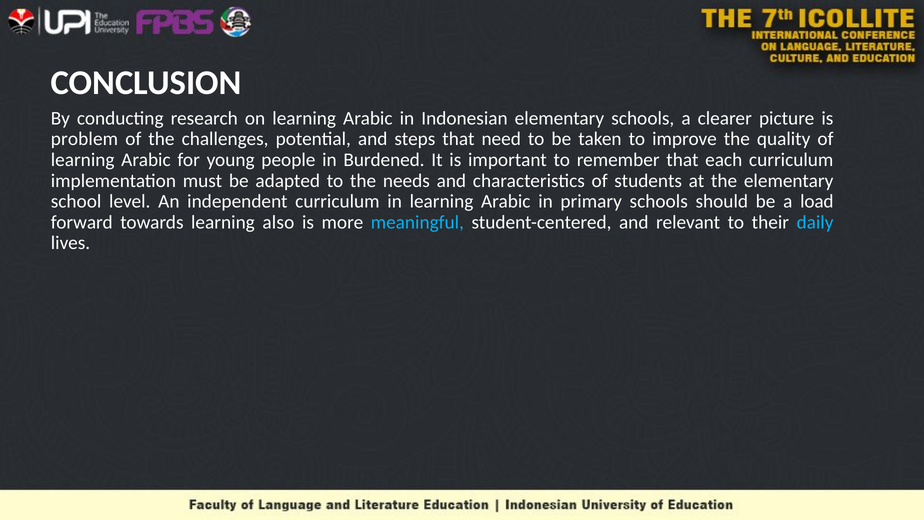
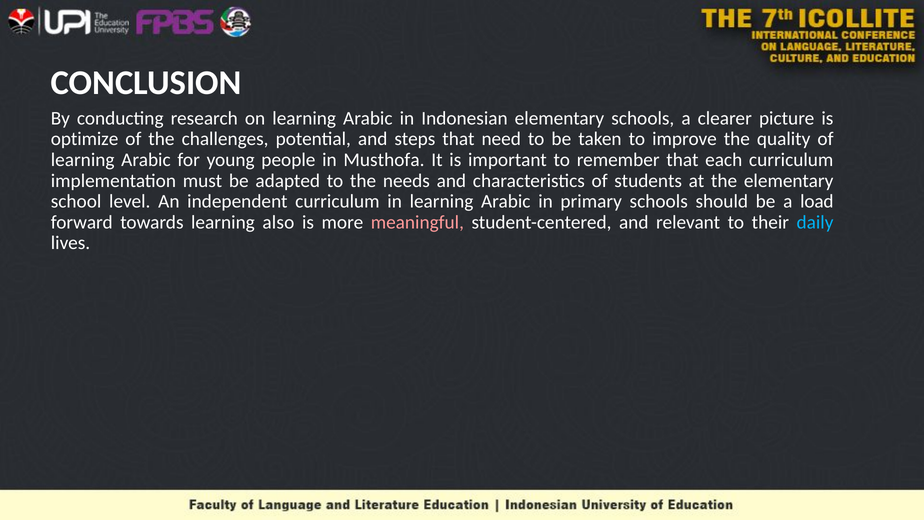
problem: problem -> optimize
Burdened: Burdened -> Musthofa
meaningful colour: light blue -> pink
